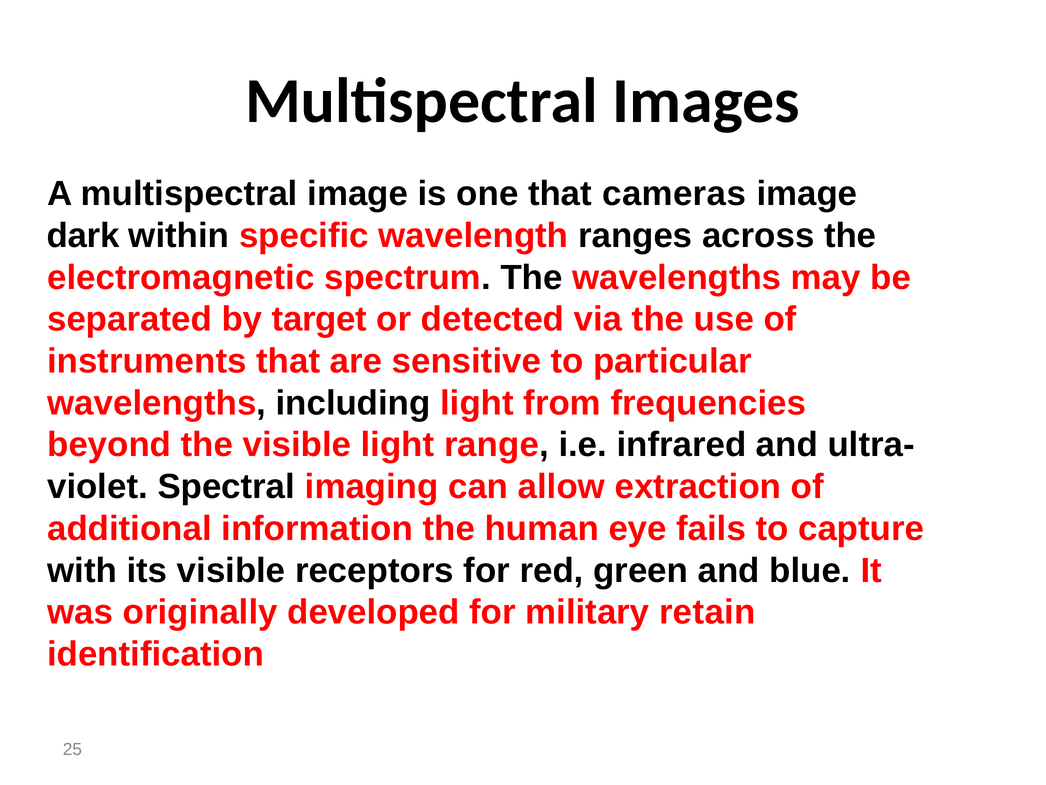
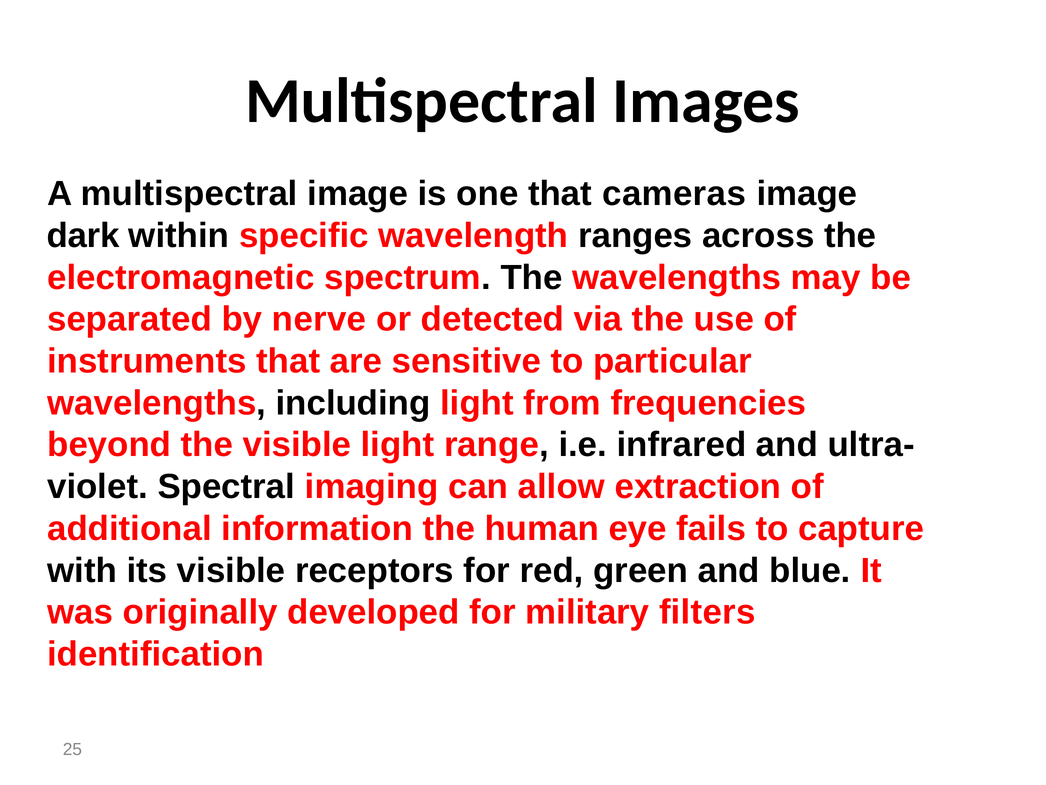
target: target -> nerve
retain: retain -> filters
